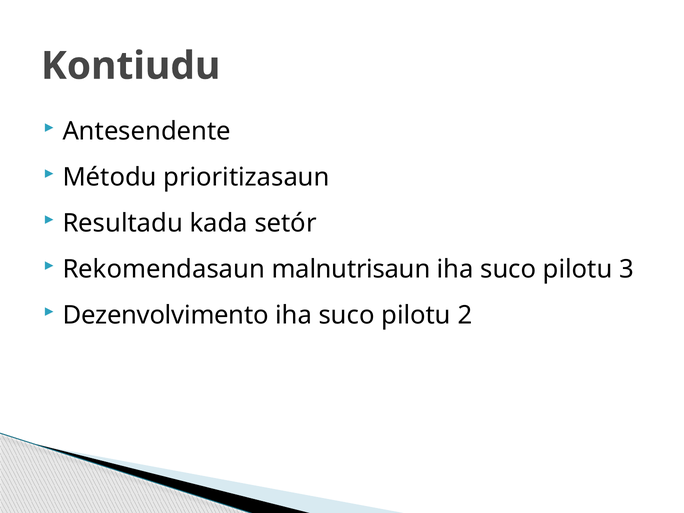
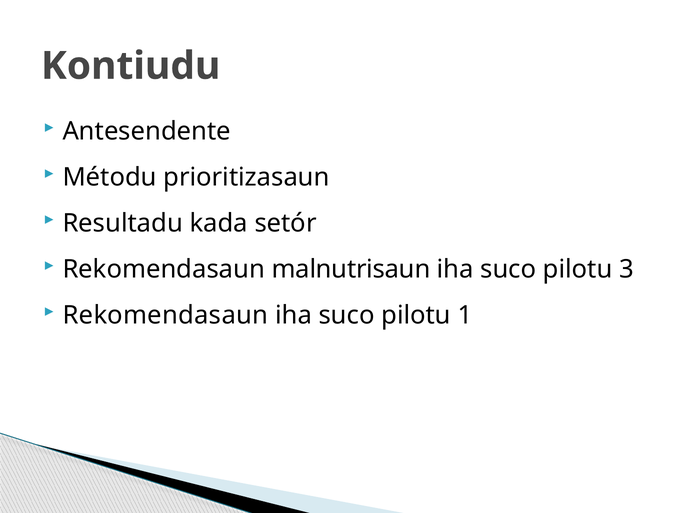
Dezenvolvimento at (166, 315): Dezenvolvimento -> Rekomendasaun
2: 2 -> 1
